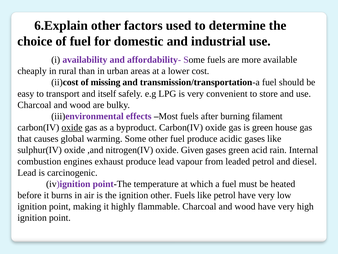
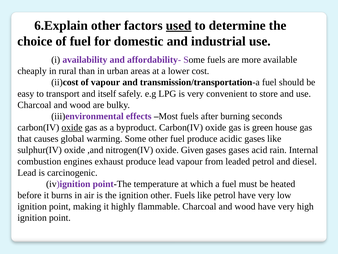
used underline: none -> present
of missing: missing -> vapour
filament: filament -> seconds
gases green: green -> gases
